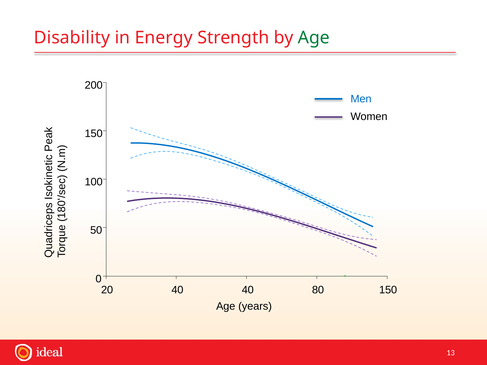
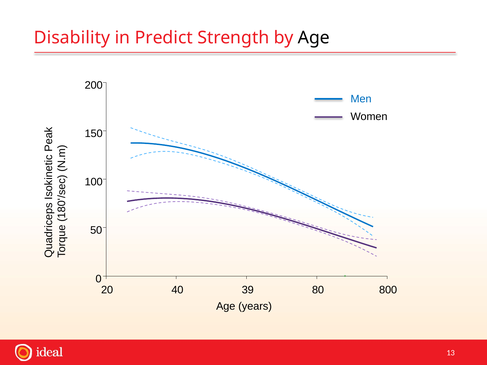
Energy: Energy -> Predict
Age at (314, 38) colour: green -> black
40 40: 40 -> 39
80 150: 150 -> 800
